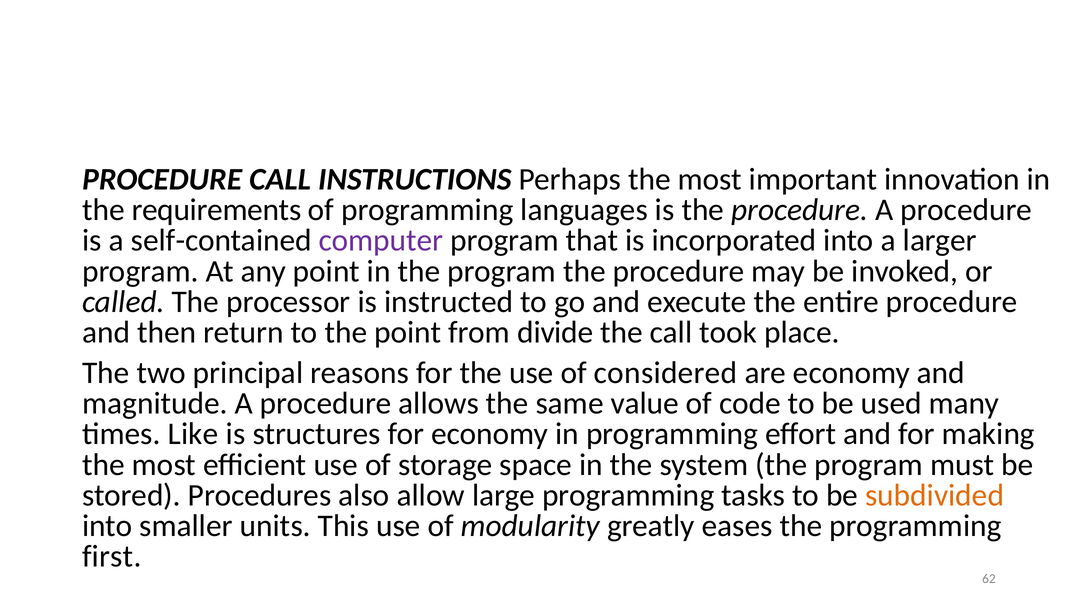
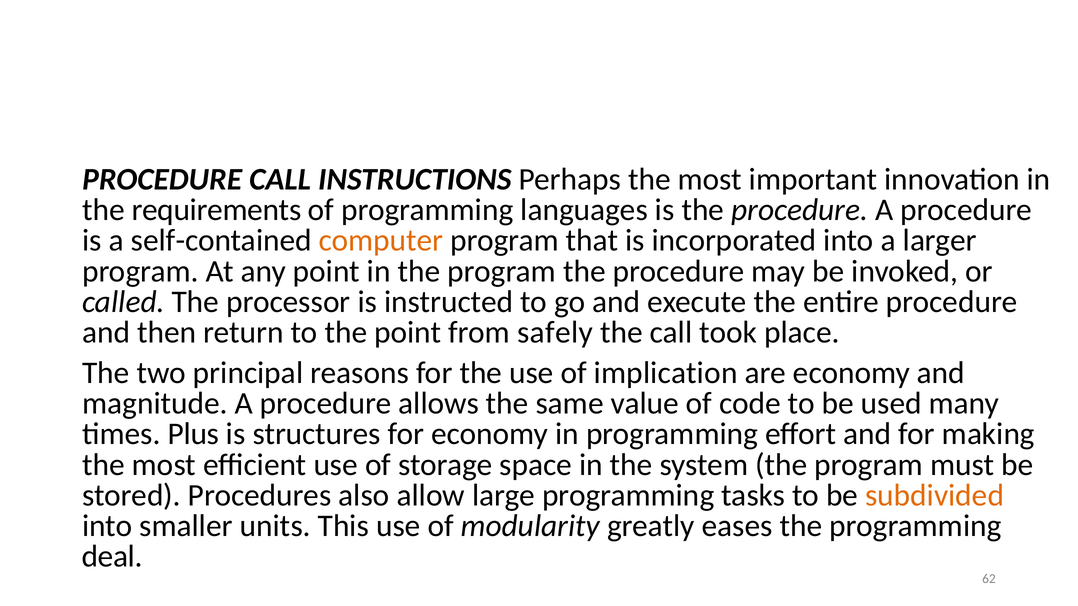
computer colour: purple -> orange
divide: divide -> safely
considered: considered -> implication
Like: Like -> Plus
first: first -> deal
